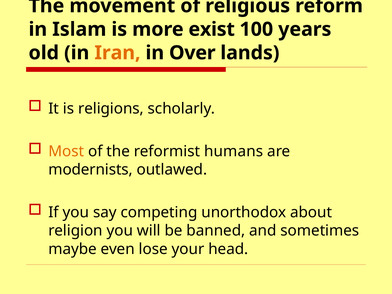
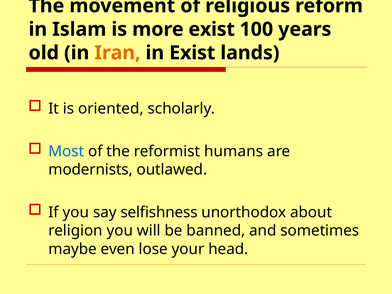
in Over: Over -> Exist
religions: religions -> oriented
Most colour: orange -> blue
competing: competing -> selfishness
